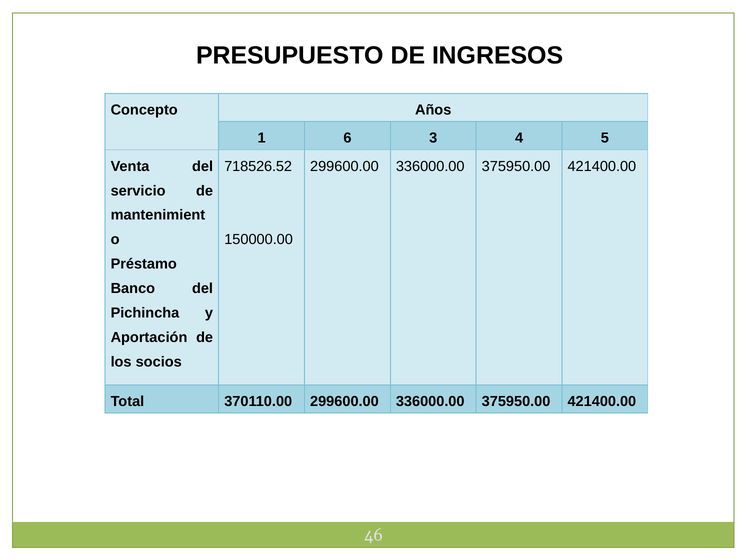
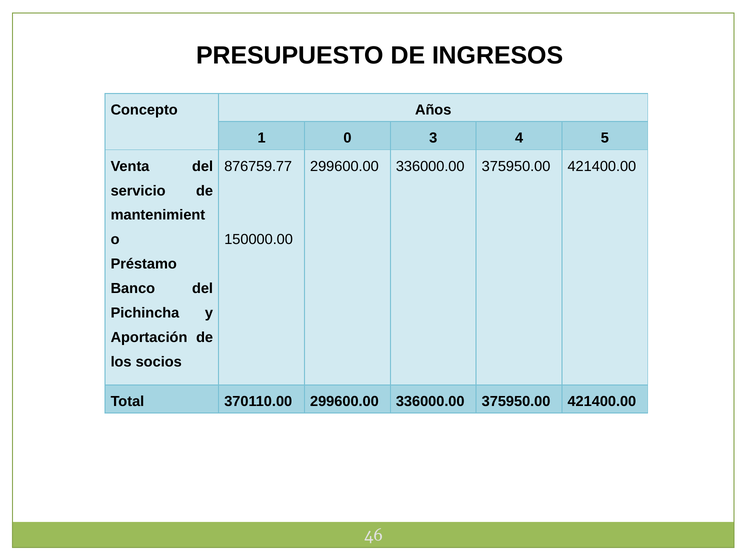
6: 6 -> 0
718526.52: 718526.52 -> 876759.77
